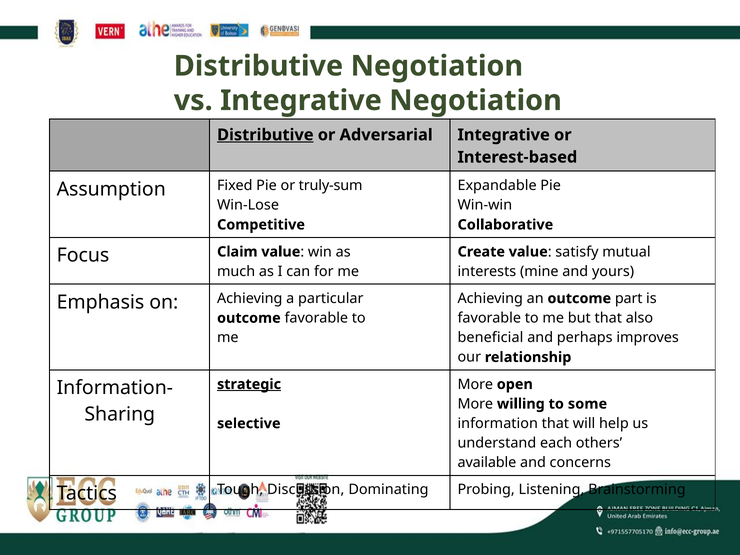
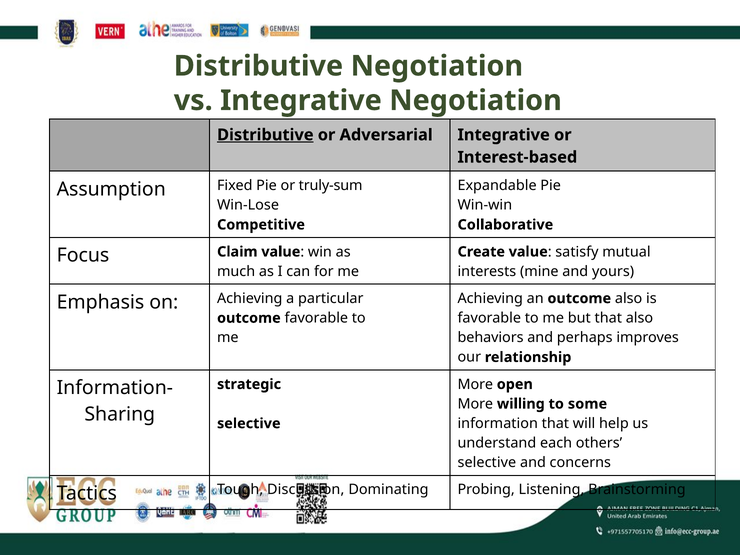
outcome part: part -> also
beneficial: beneficial -> behaviors
strategic underline: present -> none
available at (487, 463): available -> selective
